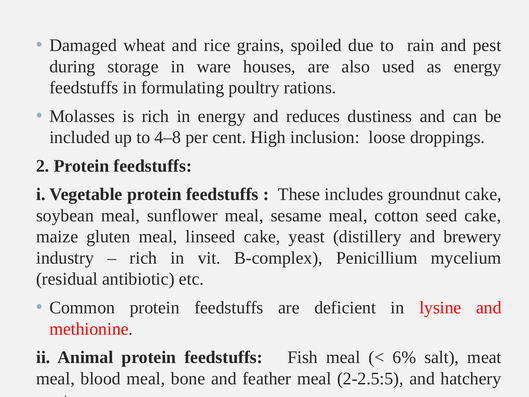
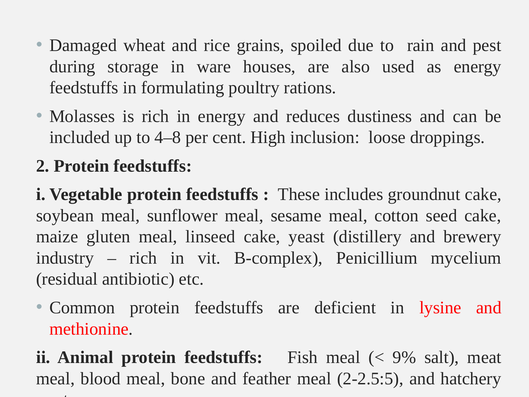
6%: 6% -> 9%
